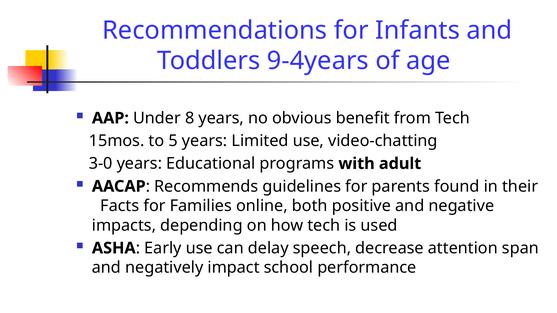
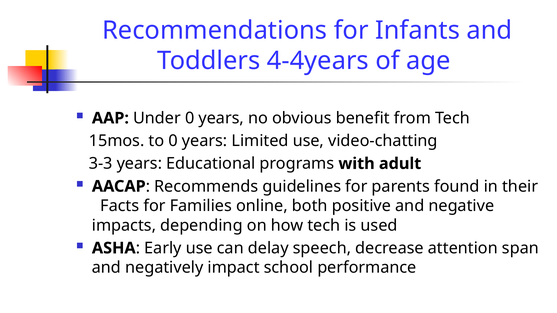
9-4years: 9-4years -> 4-4years
Under 8: 8 -> 0
to 5: 5 -> 0
3-0: 3-0 -> 3-3
